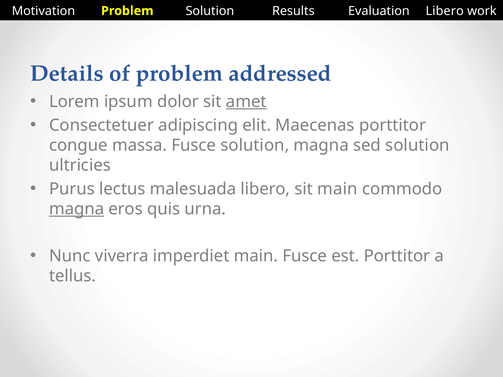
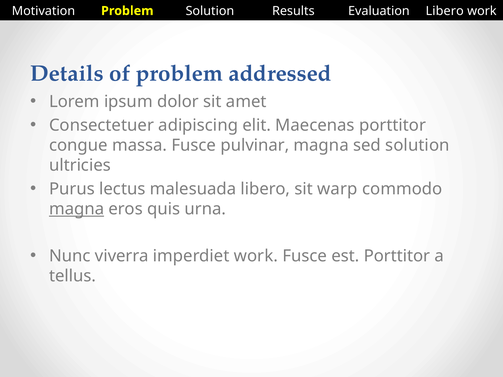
amet underline: present -> none
Fusce solution: solution -> pulvinar
sit main: main -> warp
imperdiet main: main -> work
